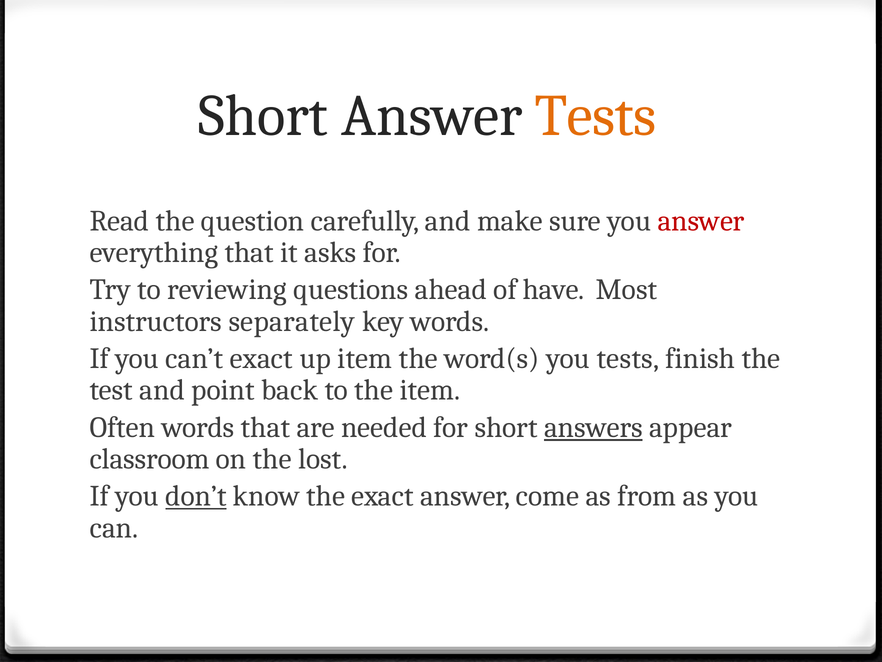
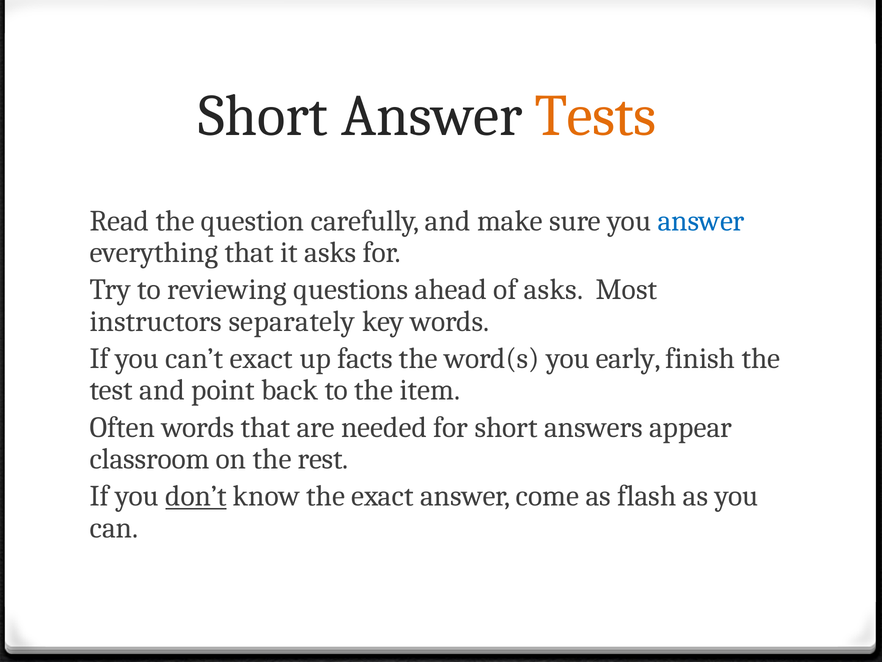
answer at (701, 221) colour: red -> blue
of have: have -> asks
up item: item -> facts
you tests: tests -> early
answers underline: present -> none
lost: lost -> rest
from: from -> flash
